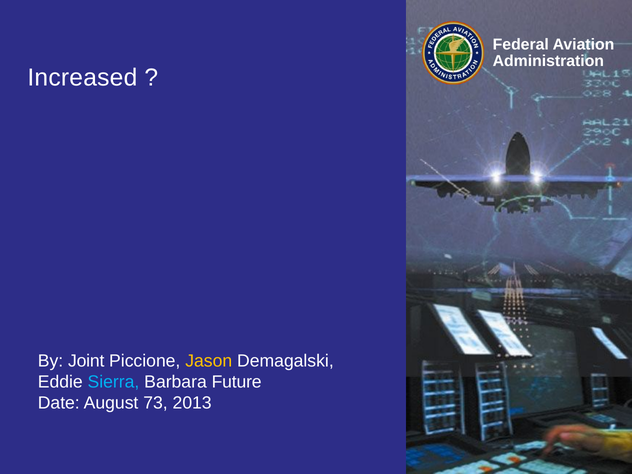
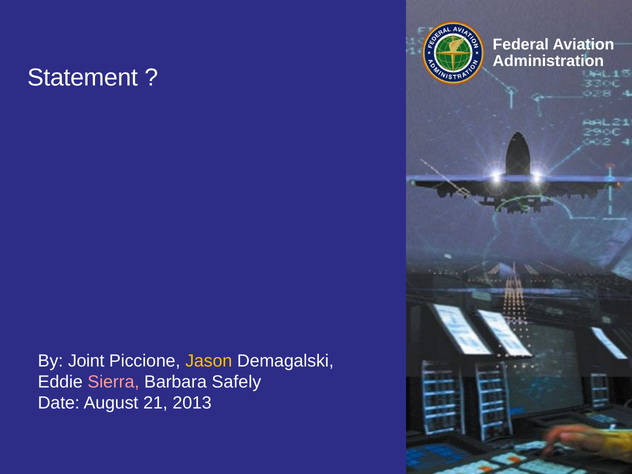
Increased: Increased -> Statement
Sierra colour: light blue -> pink
Future: Future -> Safely
73: 73 -> 21
